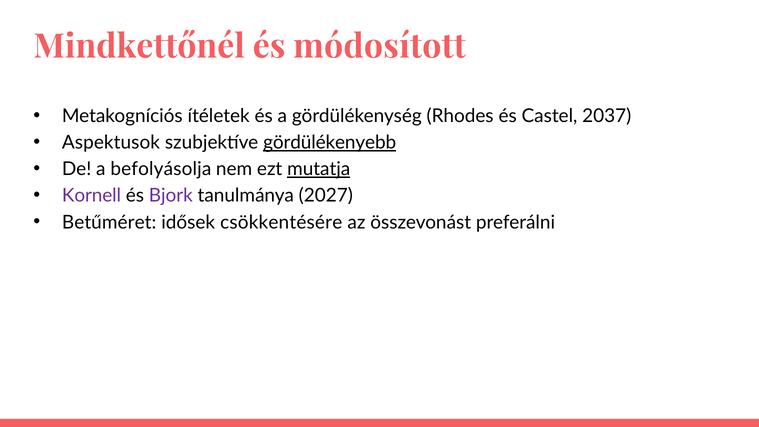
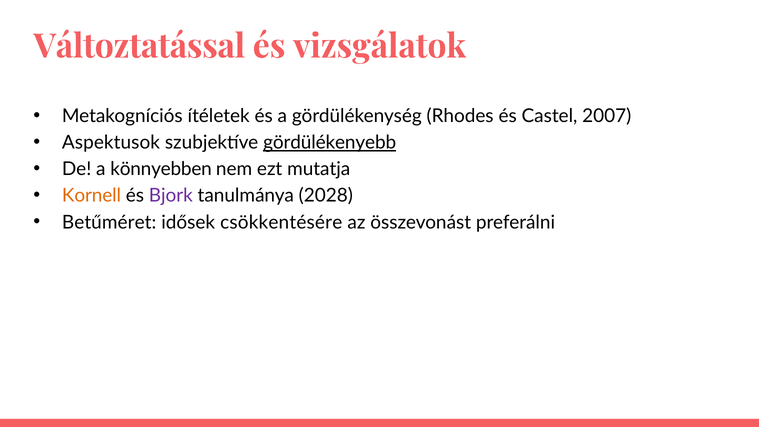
Mindkettőnél: Mindkettőnél -> Változtatással
módosított: módosított -> vizsgálatok
2037: 2037 -> 2007
befolyásolja: befolyásolja -> könnyebben
mutatja underline: present -> none
Kornell colour: purple -> orange
2027: 2027 -> 2028
